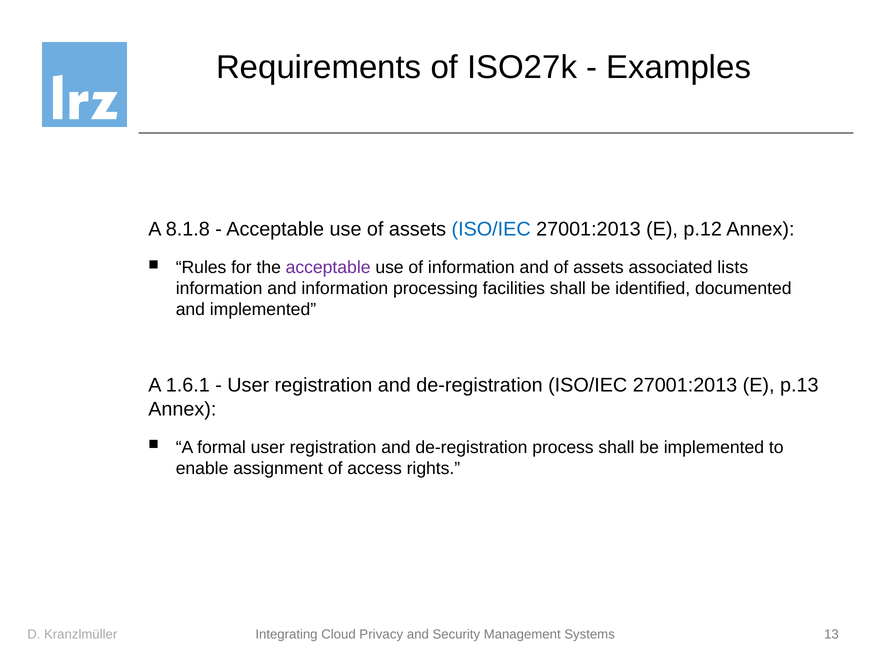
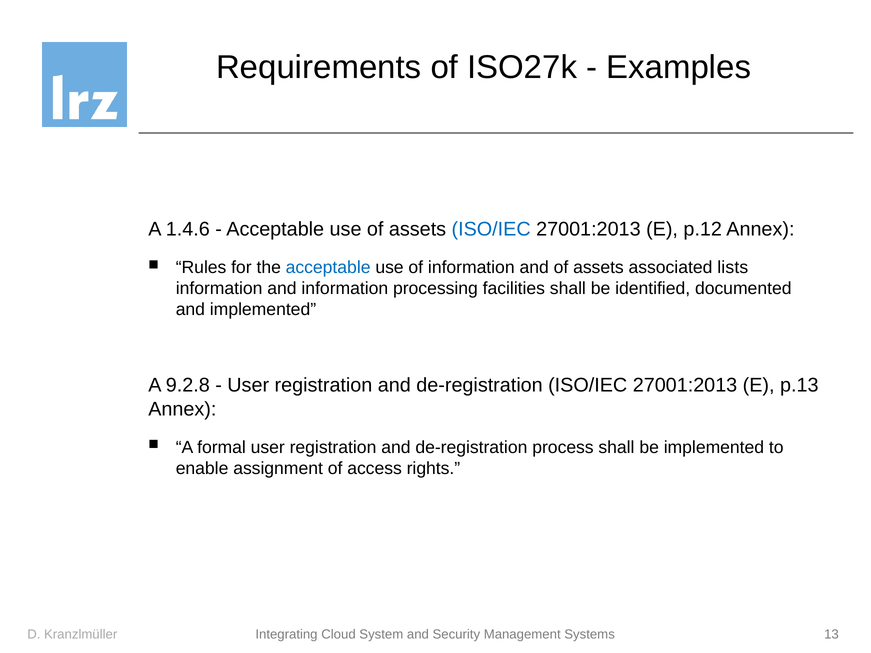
8.1.8: 8.1.8 -> 1.4.6
acceptable at (328, 268) colour: purple -> blue
1.6.1: 1.6.1 -> 9.2.8
Privacy: Privacy -> System
